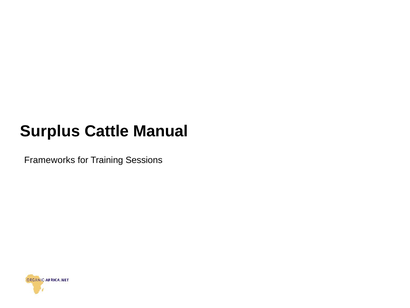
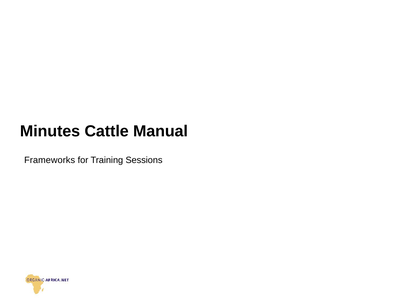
Surplus: Surplus -> Minutes
